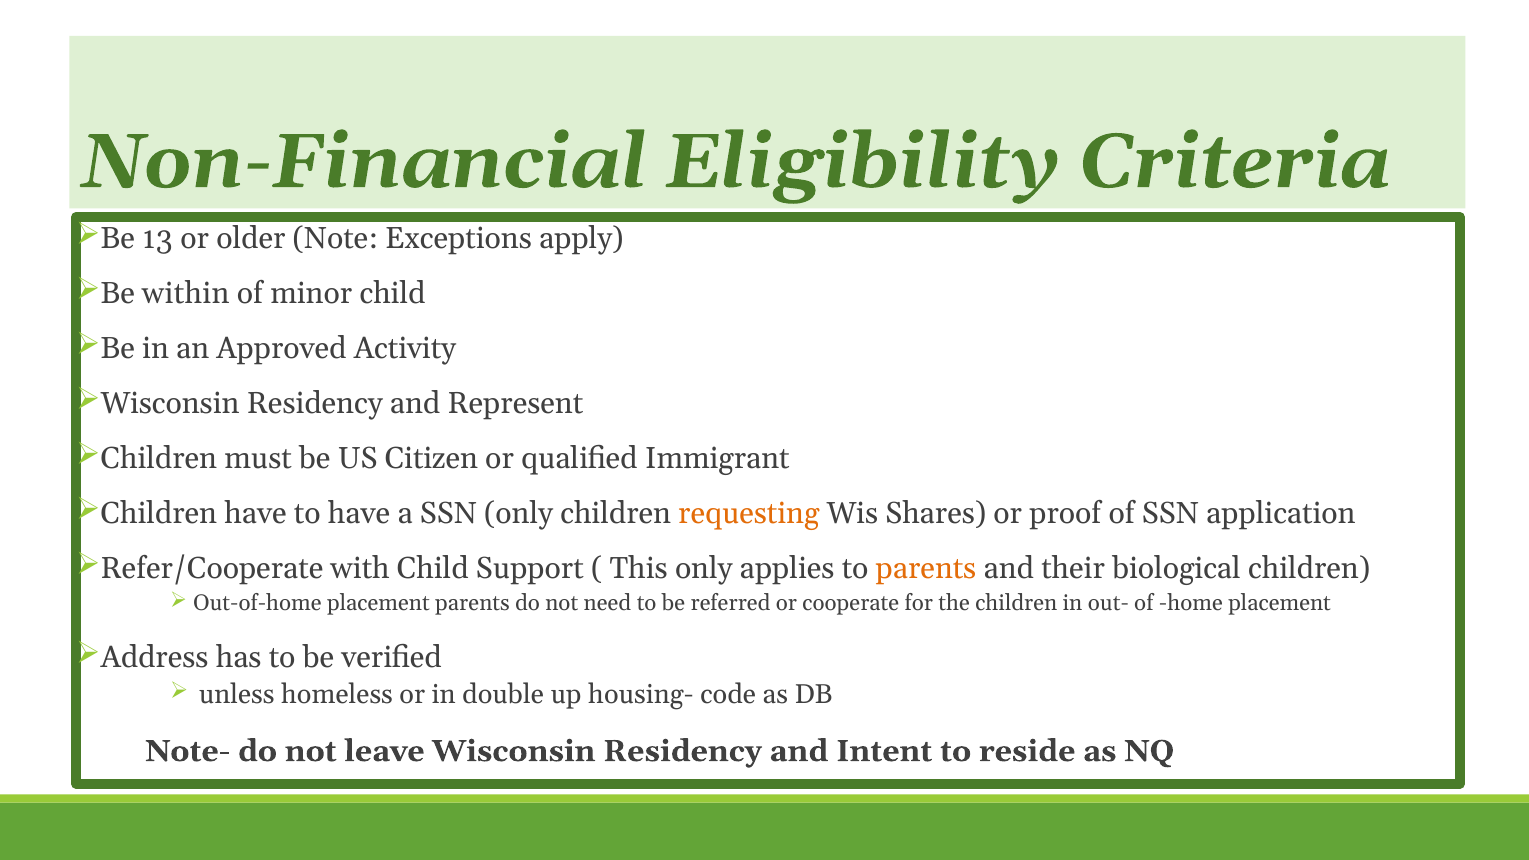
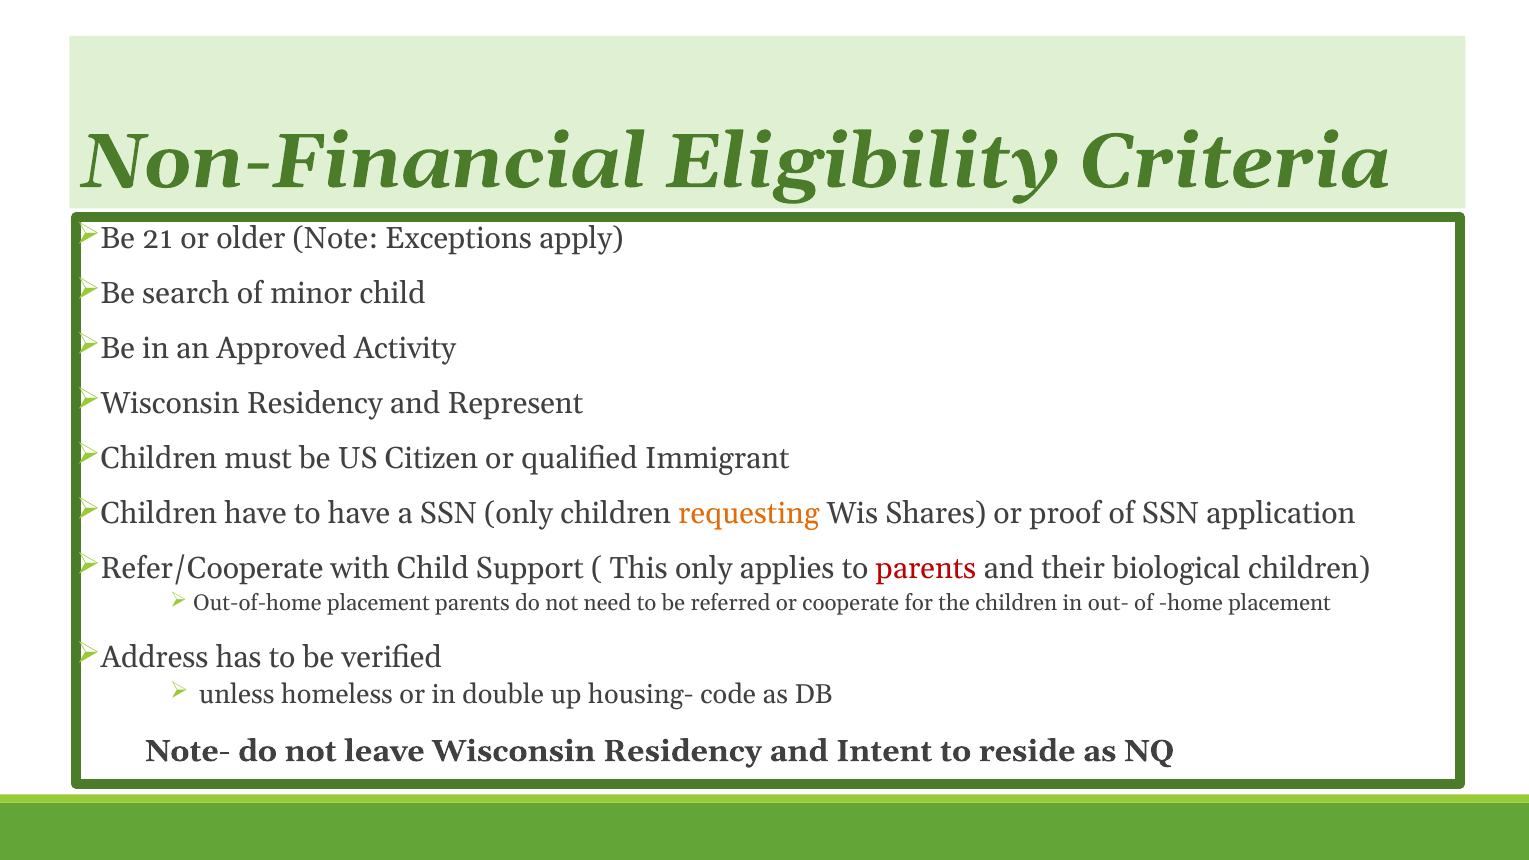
13: 13 -> 21
within: within -> search
parents at (926, 569) colour: orange -> red
